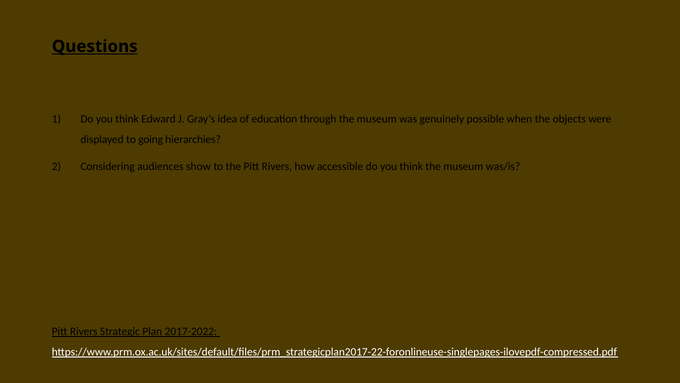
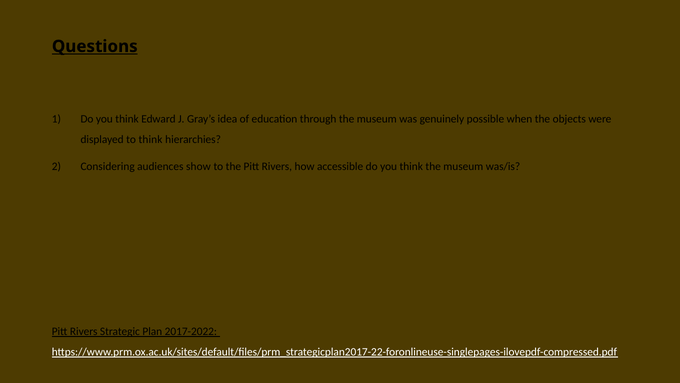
to going: going -> think
